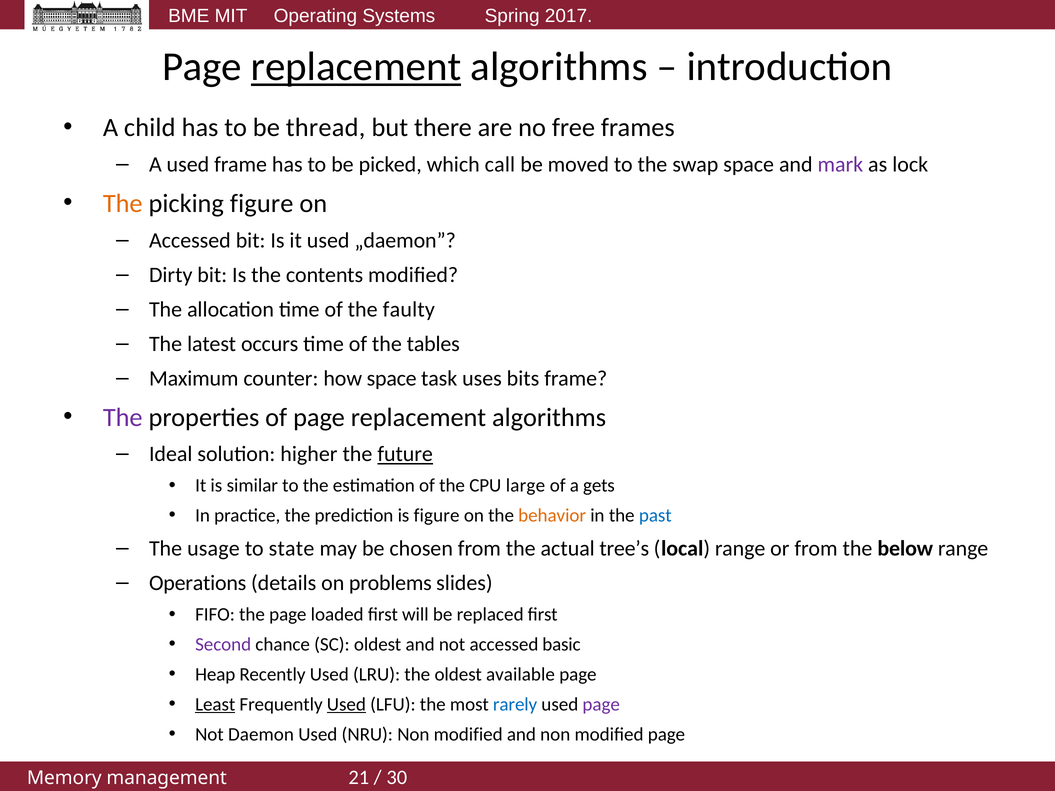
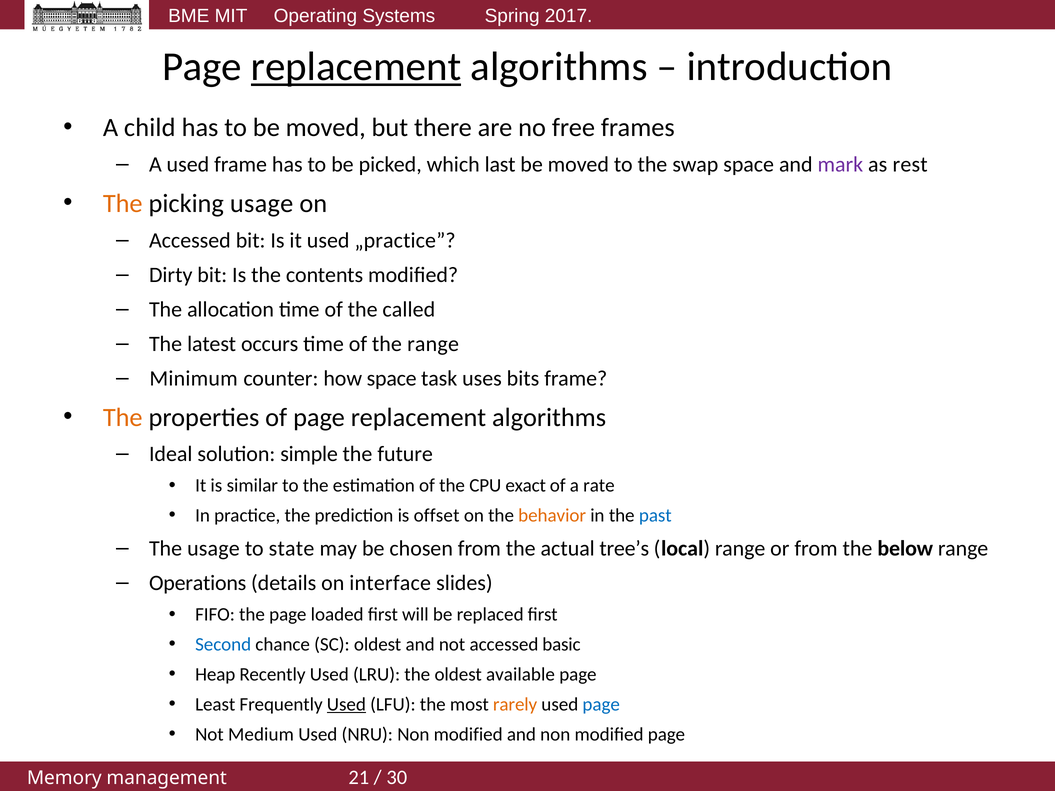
to be thread: thread -> moved
call: call -> last
lock: lock -> rest
picking figure: figure -> usage
„daemon: „daemon -> „practice
faulty: faulty -> called
the tables: tables -> range
Maximum: Maximum -> Minimum
The at (123, 417) colour: purple -> orange
higher: higher -> simple
future underline: present -> none
large: large -> exact
gets: gets -> rate
is figure: figure -> offset
problems: problems -> interface
Second colour: purple -> blue
Least underline: present -> none
rarely colour: blue -> orange
page at (601, 705) colour: purple -> blue
Daemon: Daemon -> Medium
